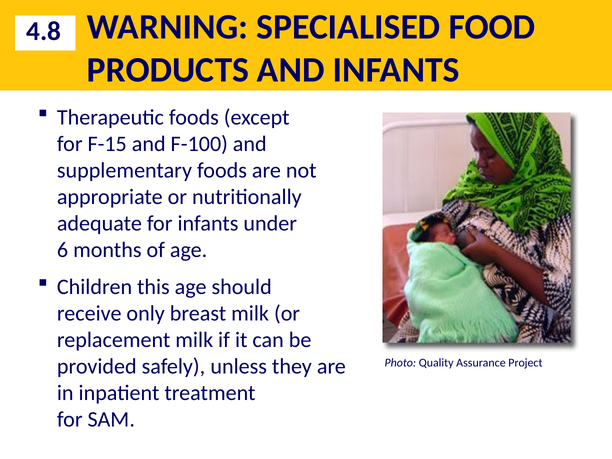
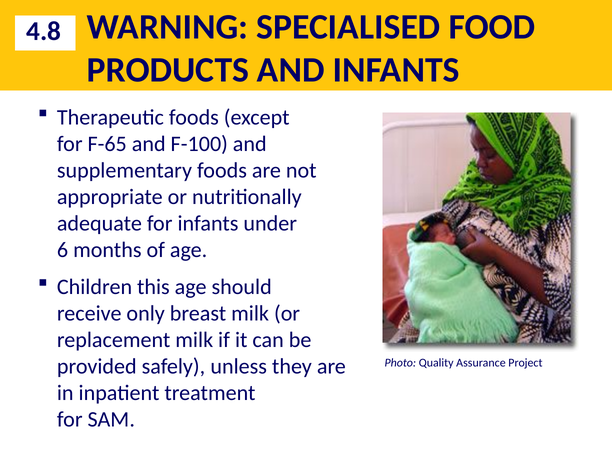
F-15: F-15 -> F-65
